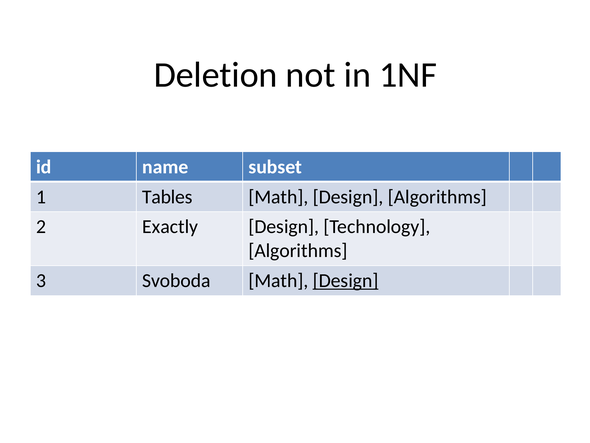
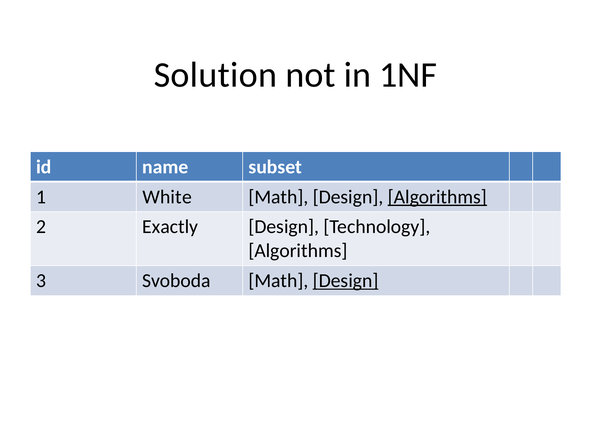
Deletion: Deletion -> Solution
Tables: Tables -> White
Algorithms at (437, 197) underline: none -> present
